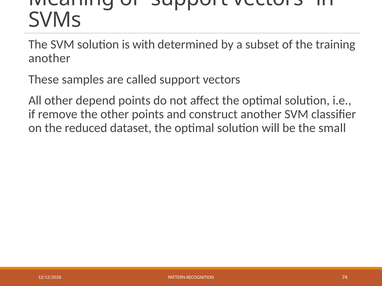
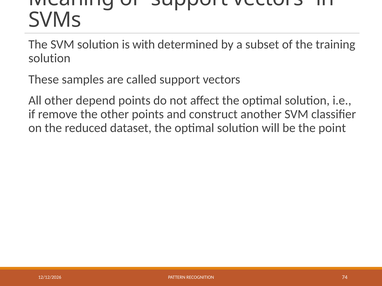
another at (49, 58): another -> solution
small: small -> point
